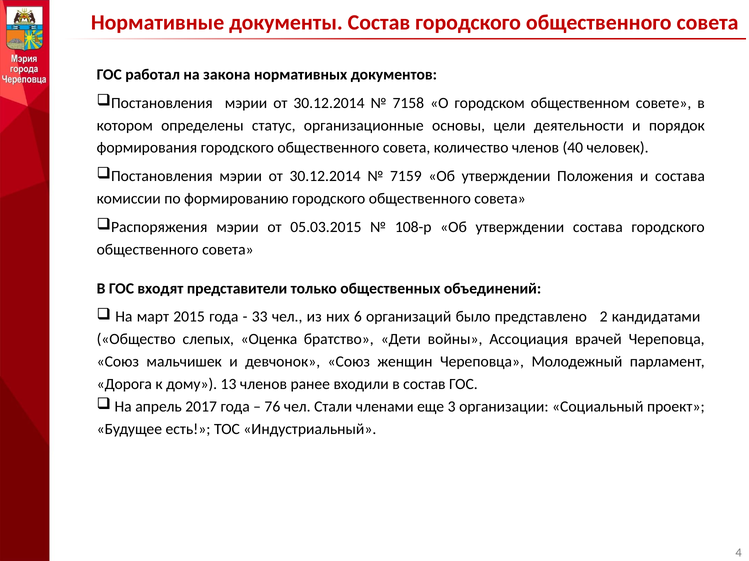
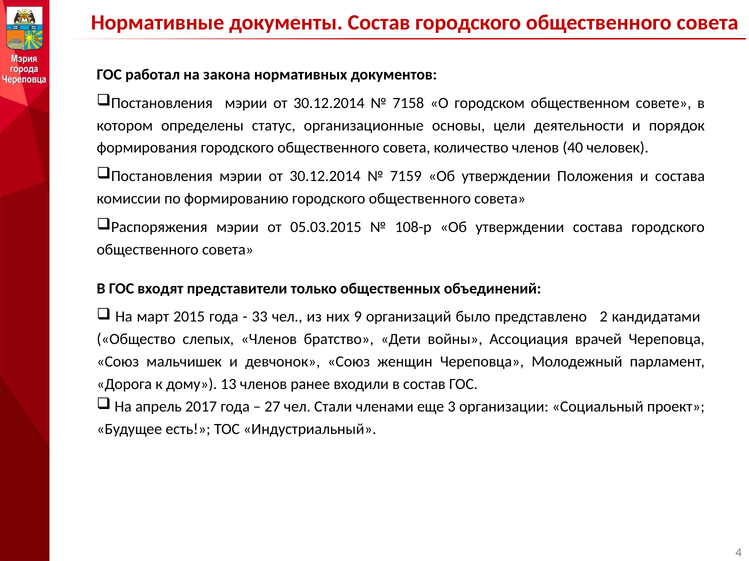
6: 6 -> 9
слепых Оценка: Оценка -> Членов
76: 76 -> 27
